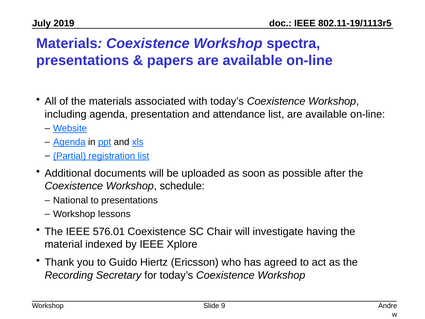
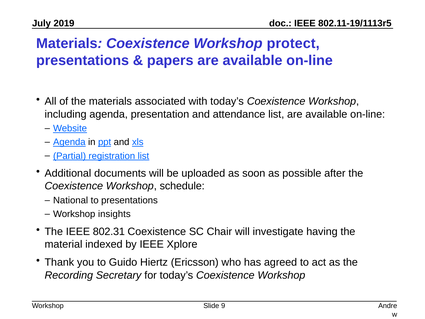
spectra: spectra -> protect
lessons: lessons -> insights
576.01: 576.01 -> 802.31
